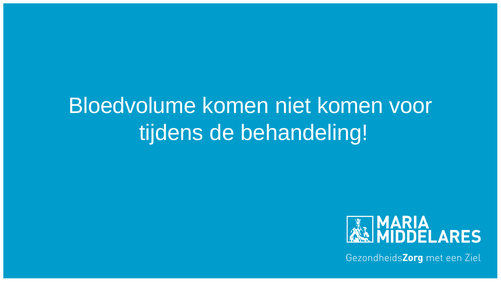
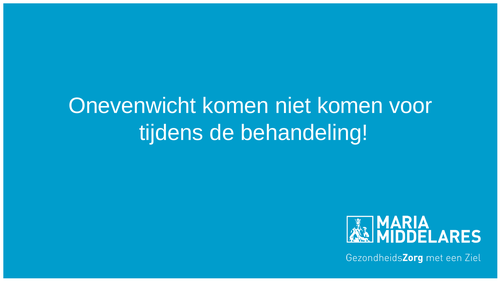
Bloedvolume: Bloedvolume -> Onevenwicht
